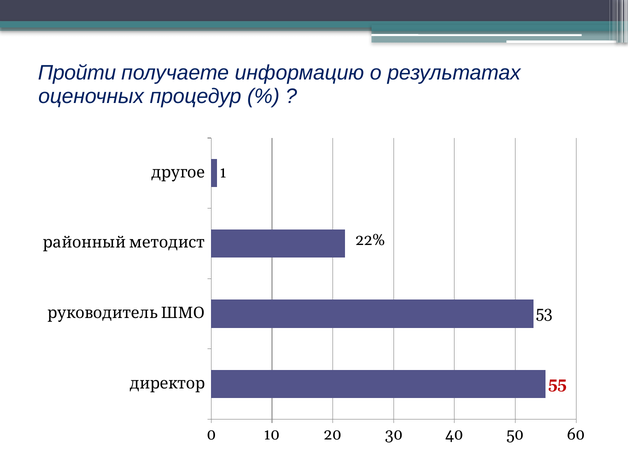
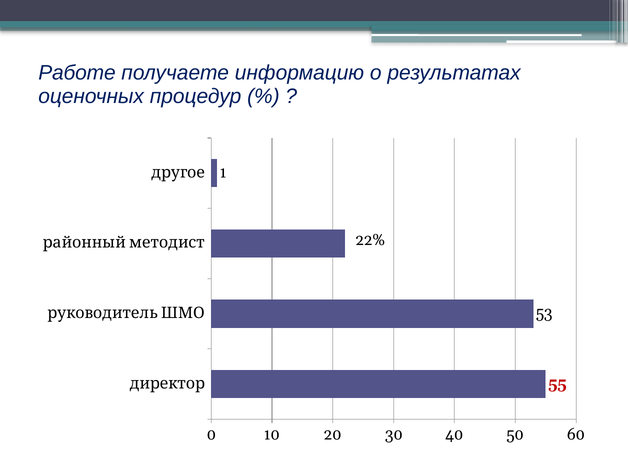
Пройти: Пройти -> Работе
